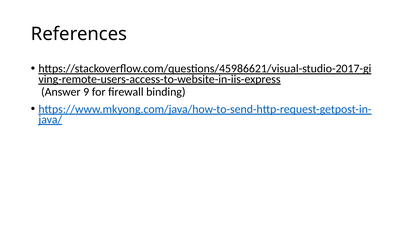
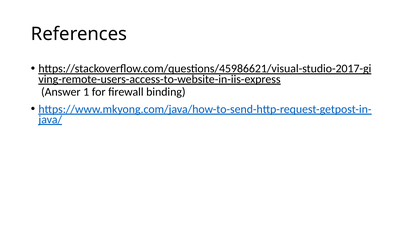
9: 9 -> 1
